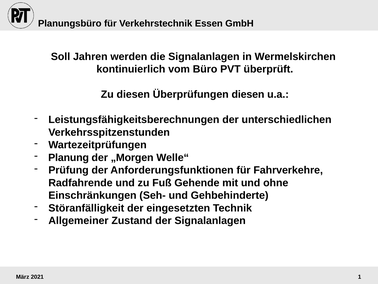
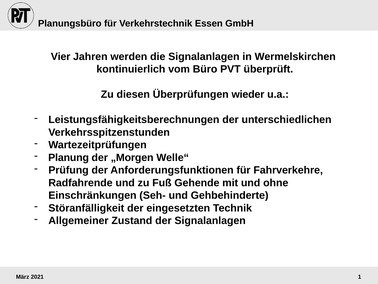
Soll: Soll -> Vier
Überprüfungen diesen: diesen -> wieder
